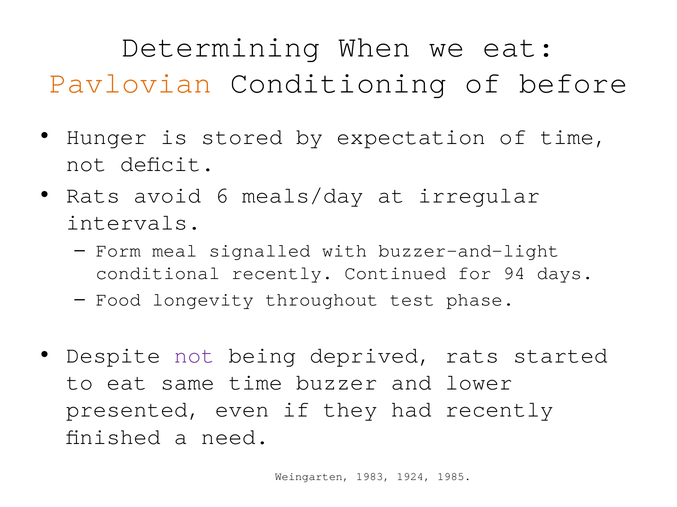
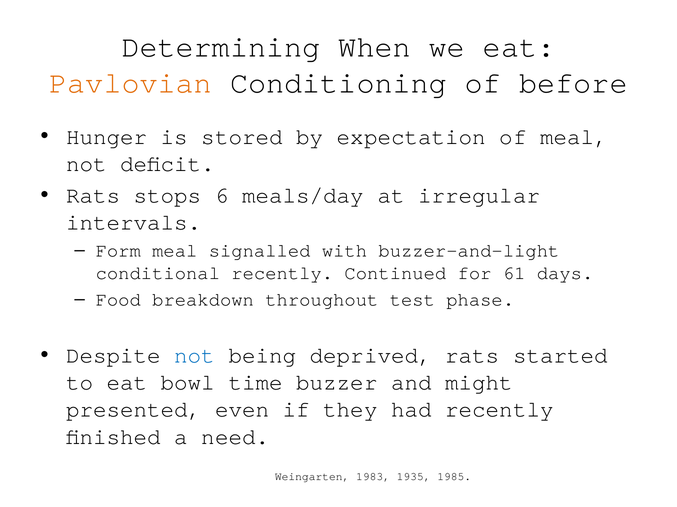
of time: time -> meal
avoid: avoid -> stops
94: 94 -> 61
longevity: longevity -> breakdown
not at (195, 356) colour: purple -> blue
same: same -> bowl
lower: lower -> might
1924: 1924 -> 1935
